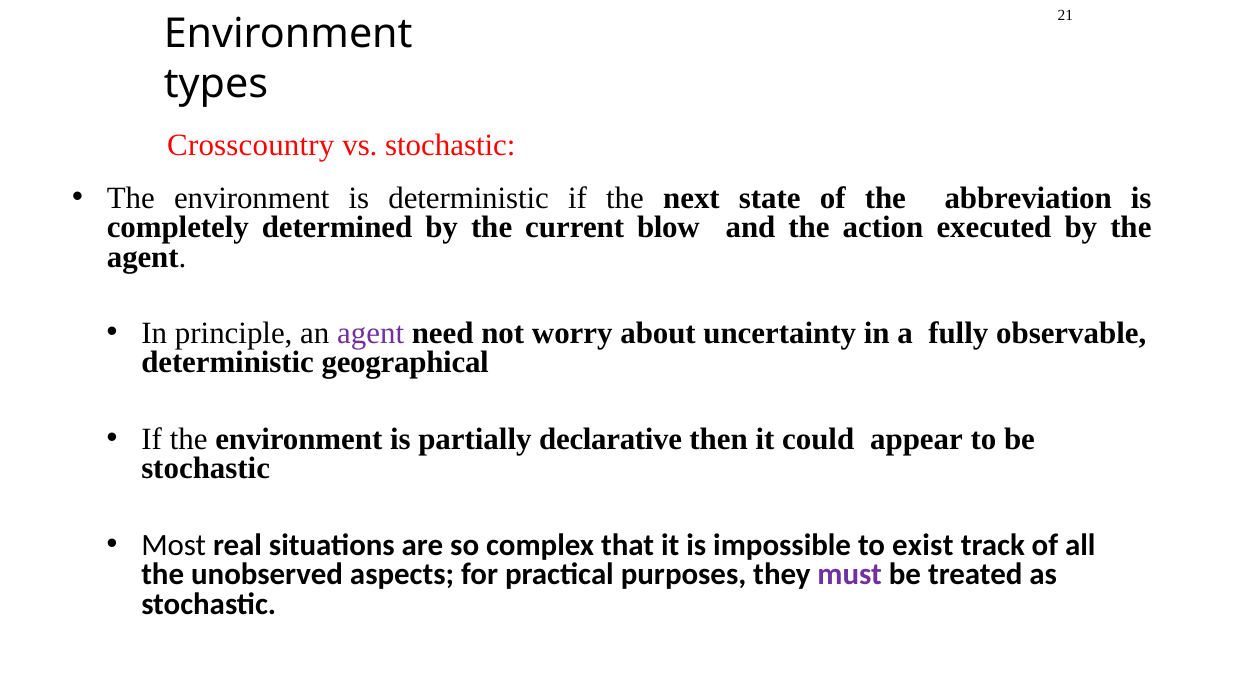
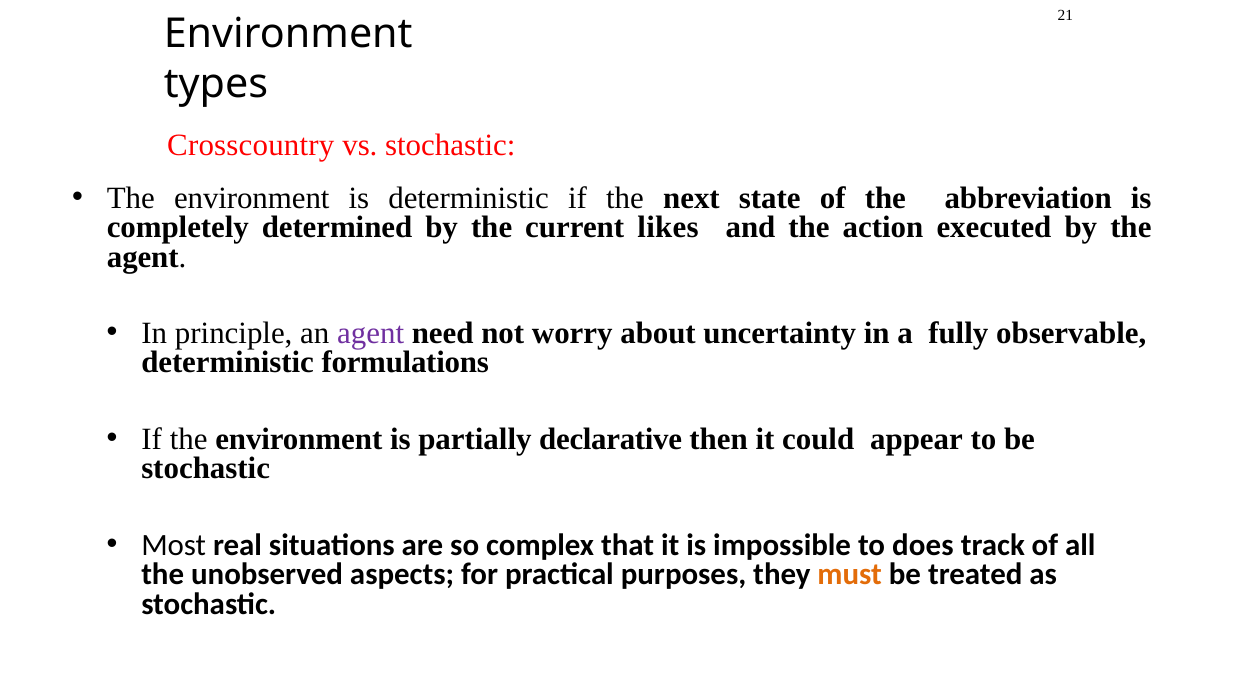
blow: blow -> likes
geographical: geographical -> formulations
exist: exist -> does
must colour: purple -> orange
